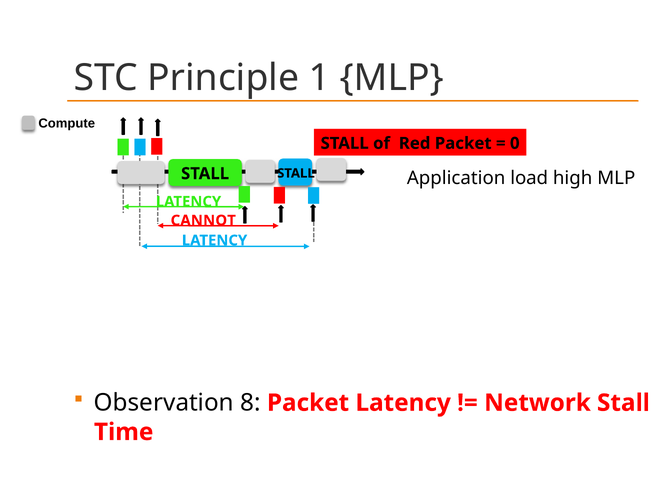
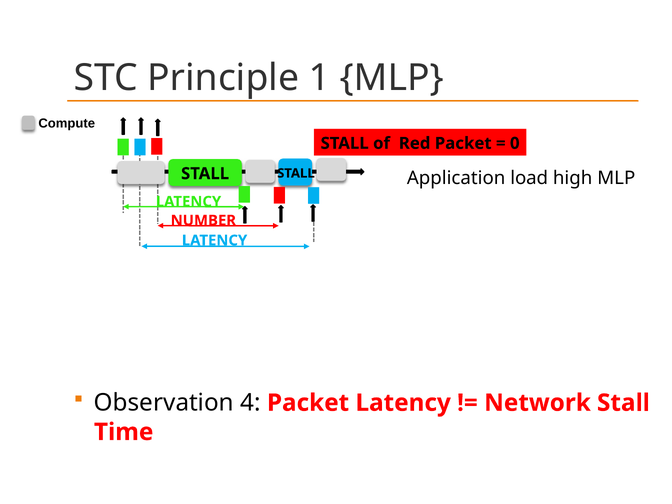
CANNOT: CANNOT -> NUMBER
8: 8 -> 4
